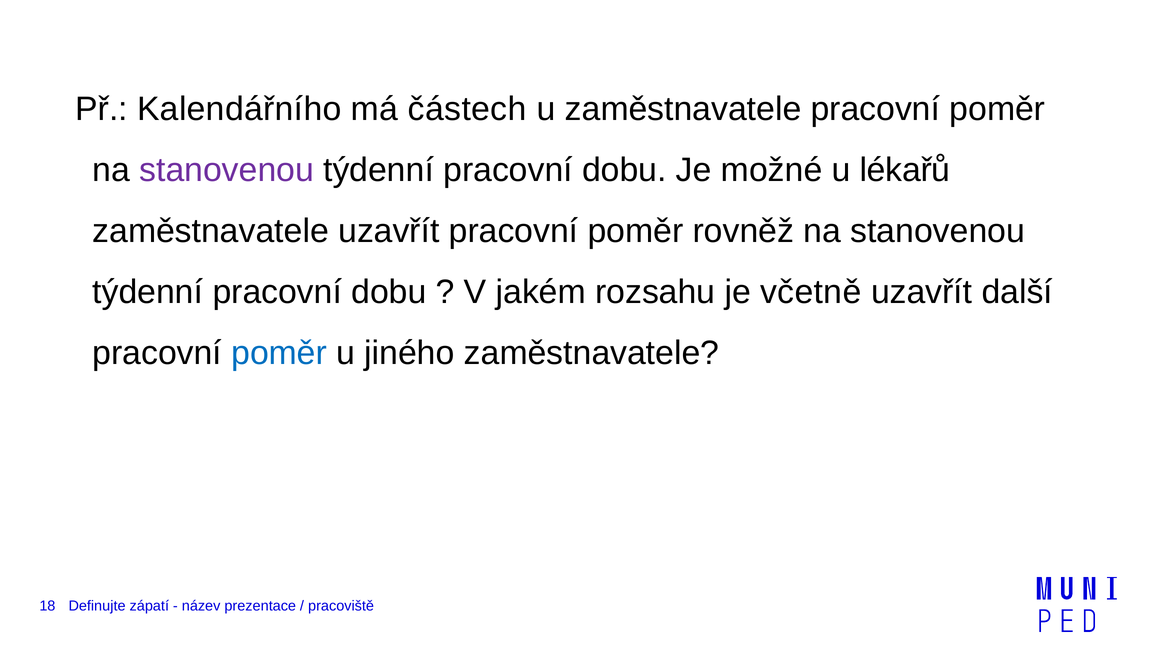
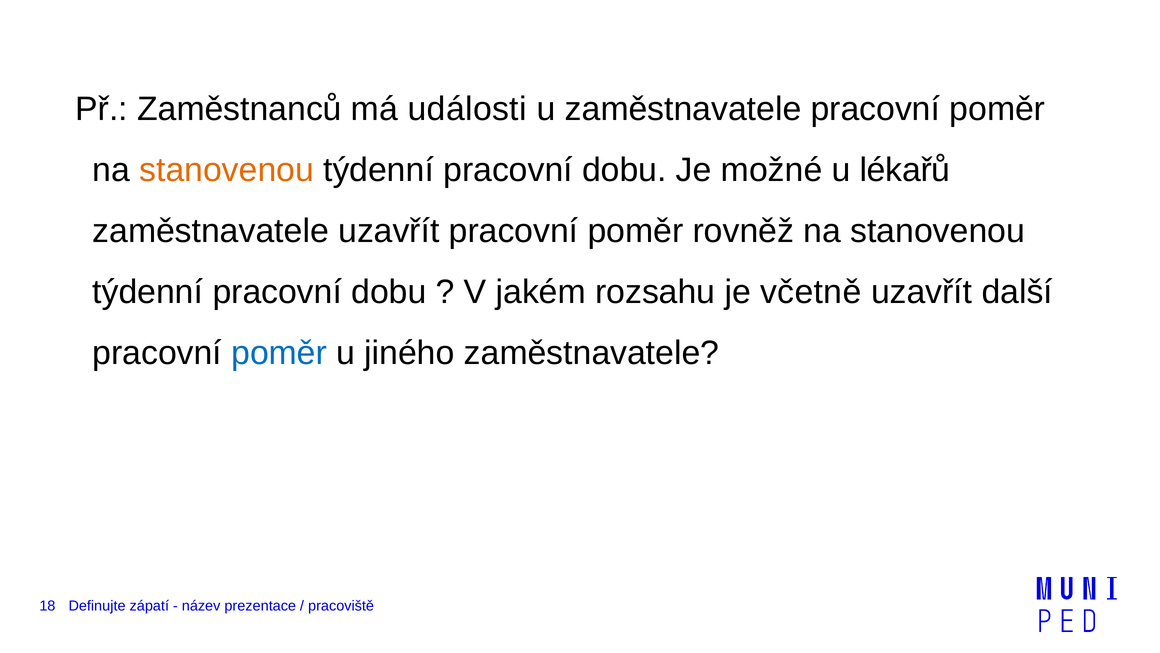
Kalendářního: Kalendářního -> Zaměstnanců
částech: částech -> události
stanovenou at (227, 170) colour: purple -> orange
